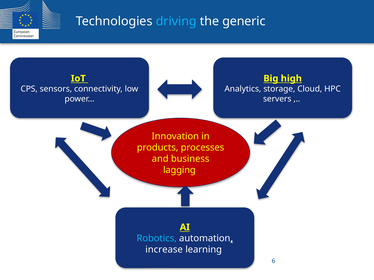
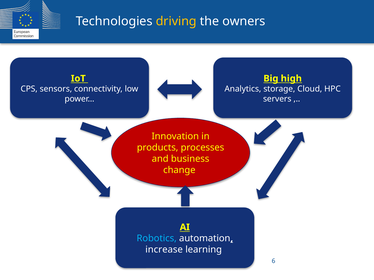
driving colour: light blue -> yellow
generic: generic -> owners
lagging: lagging -> change
